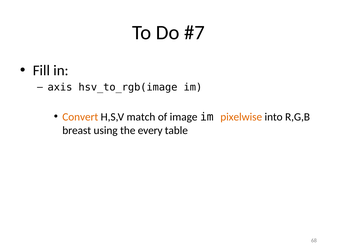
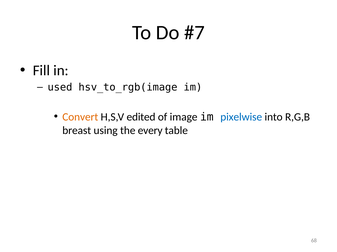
axis: axis -> used
match: match -> edited
pixelwise colour: orange -> blue
